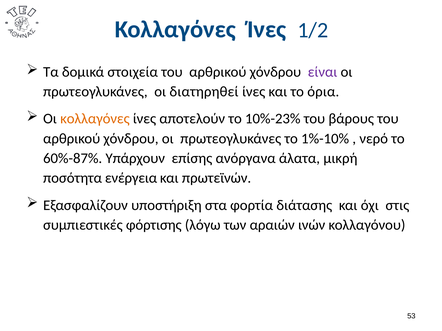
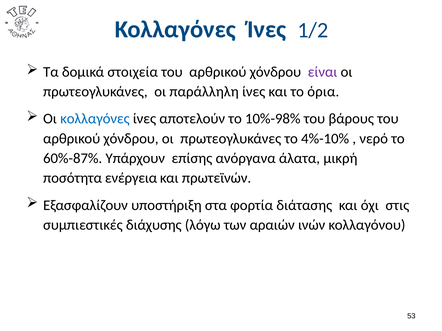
διατηρηθεί: διατηρηθεί -> παράλληλη
κολλαγόνες at (95, 119) colour: orange -> blue
10%-23%: 10%-23% -> 10%-98%
1%-10%: 1%-10% -> 4%-10%
φόρτισης: φόρτισης -> διάχυσης
